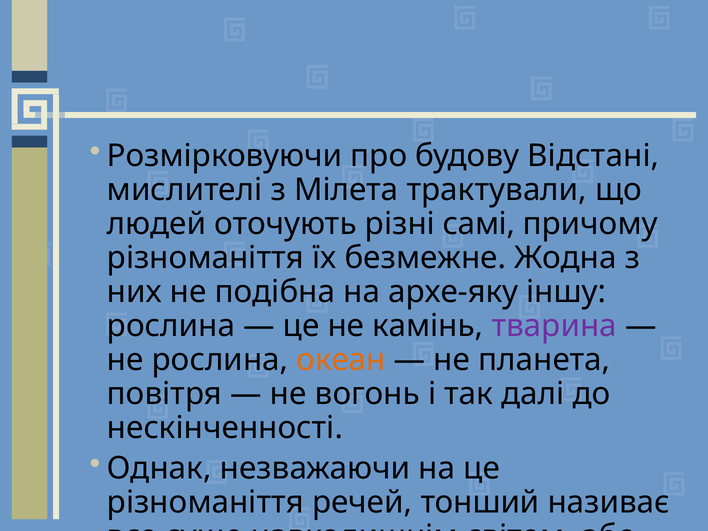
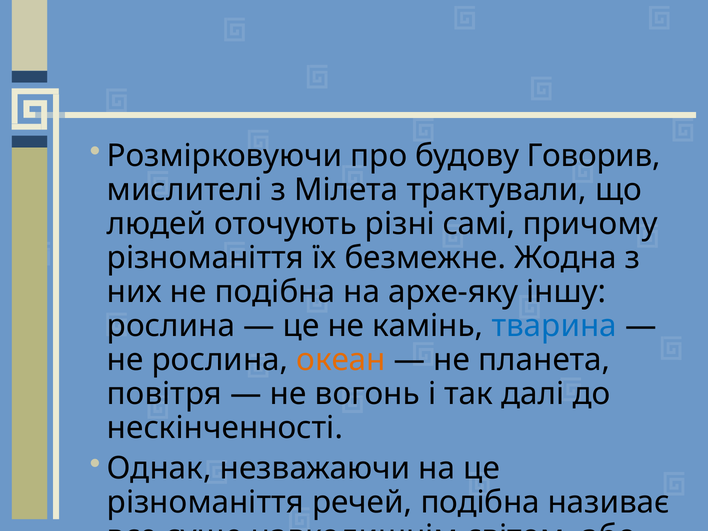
Відстані: Відстані -> Говорив
тварина colour: purple -> blue
речей тонший: тонший -> подібна
